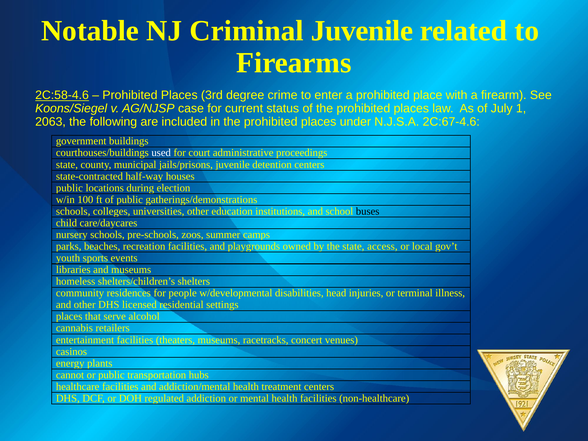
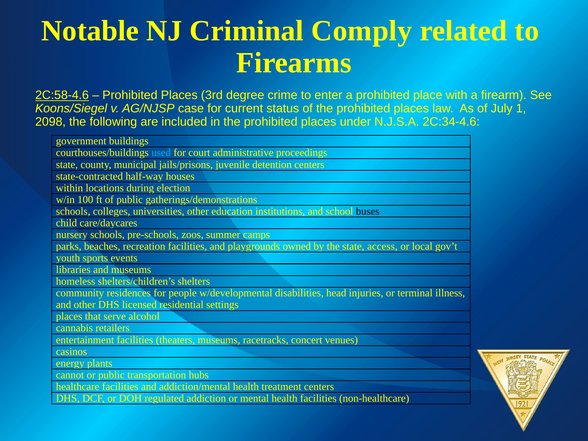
Criminal Juvenile: Juvenile -> Comply
2063: 2063 -> 2098
2C:67-4.6: 2C:67-4.6 -> 2C:34-4.6
used colour: white -> light blue
public at (69, 188): public -> within
